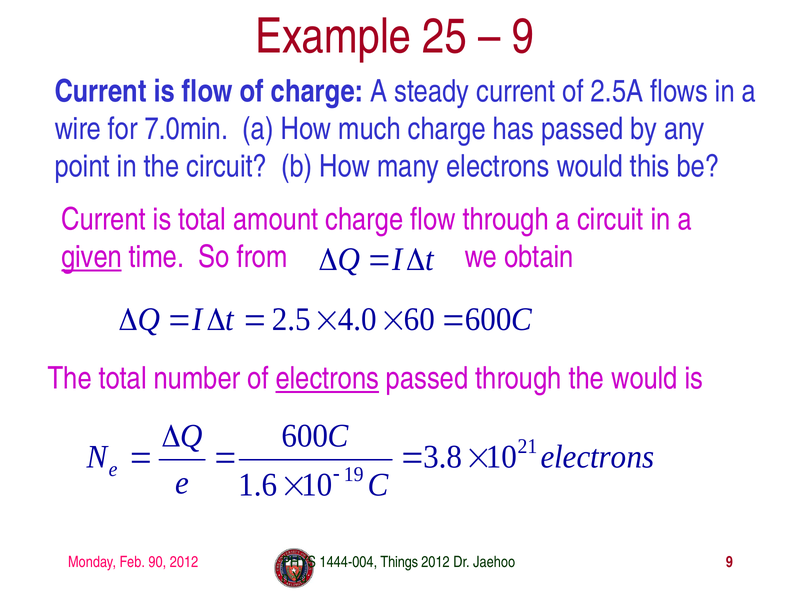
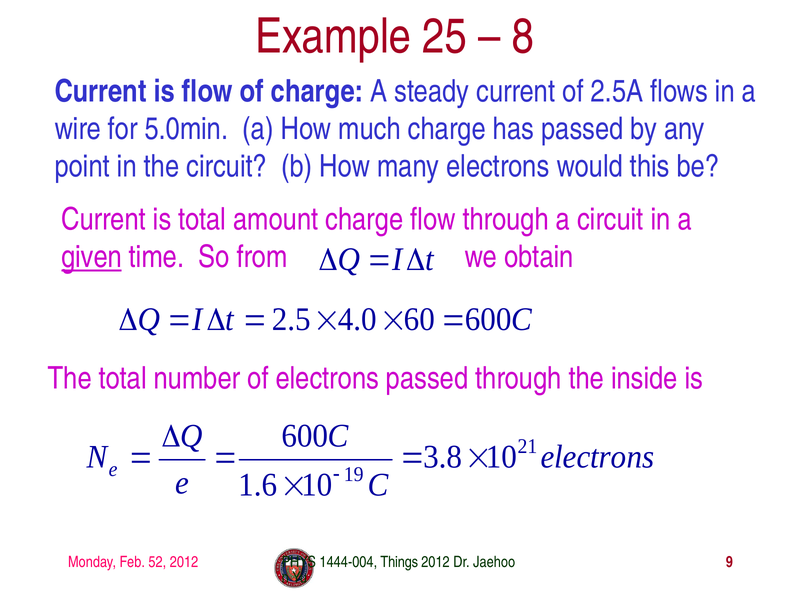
9 at (523, 37): 9 -> 8
7.0min: 7.0min -> 5.0min
electrons at (327, 379) underline: present -> none
the would: would -> inside
90: 90 -> 52
